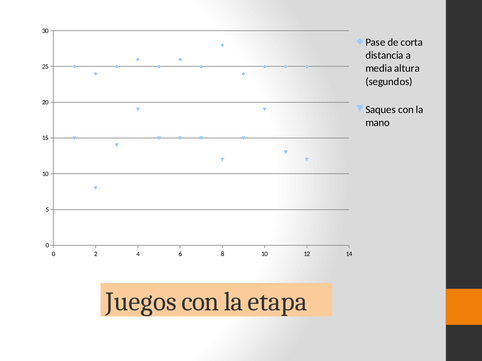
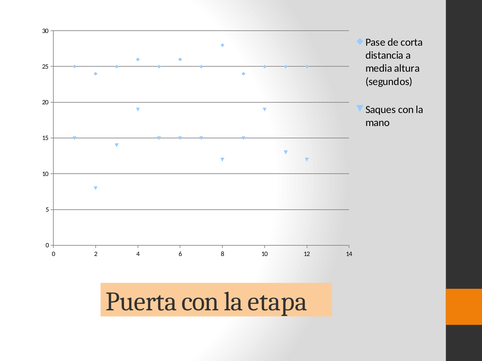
Juegos: Juegos -> Puerta
